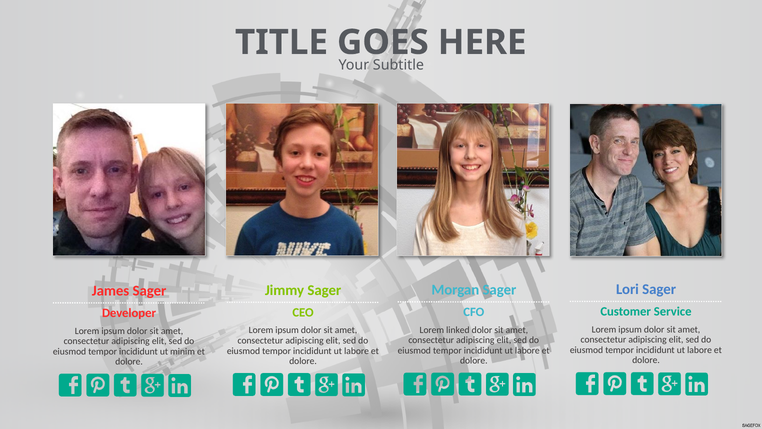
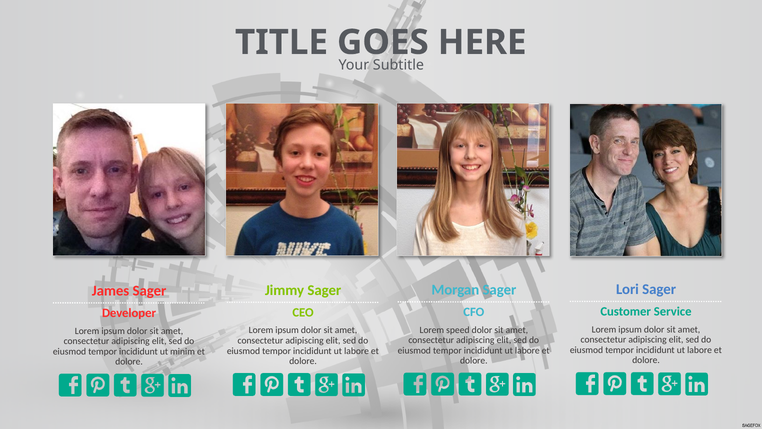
linked: linked -> speed
